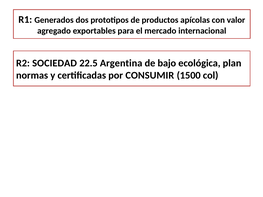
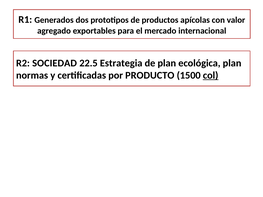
Argentina: Argentina -> Estrategia
de bajo: bajo -> plan
CONSUMIR: CONSUMIR -> PRODUCTO
col underline: none -> present
